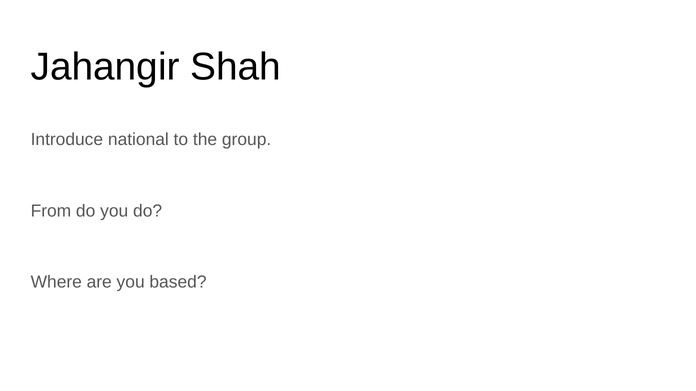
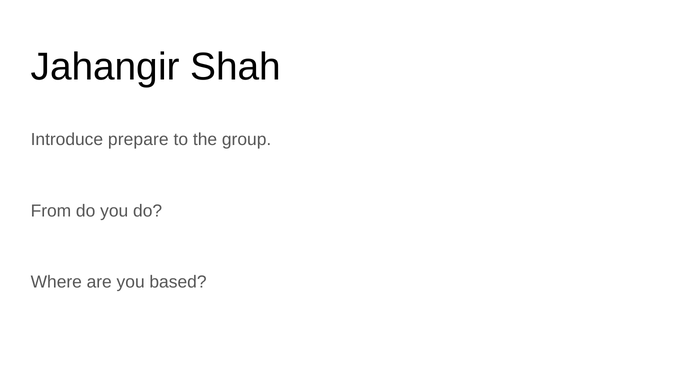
national: national -> prepare
